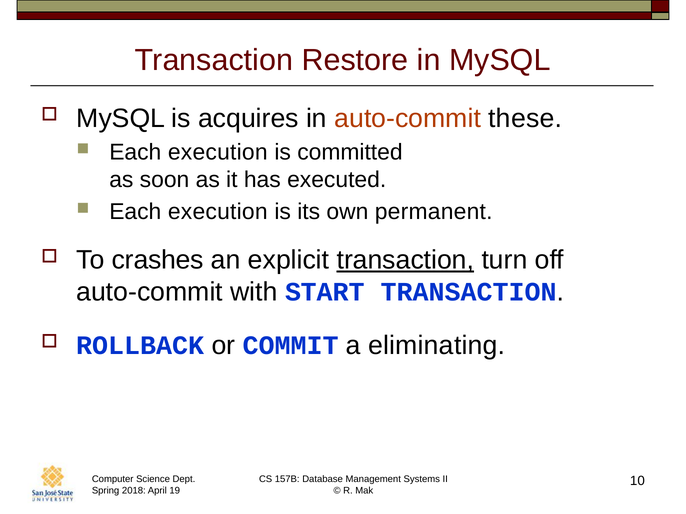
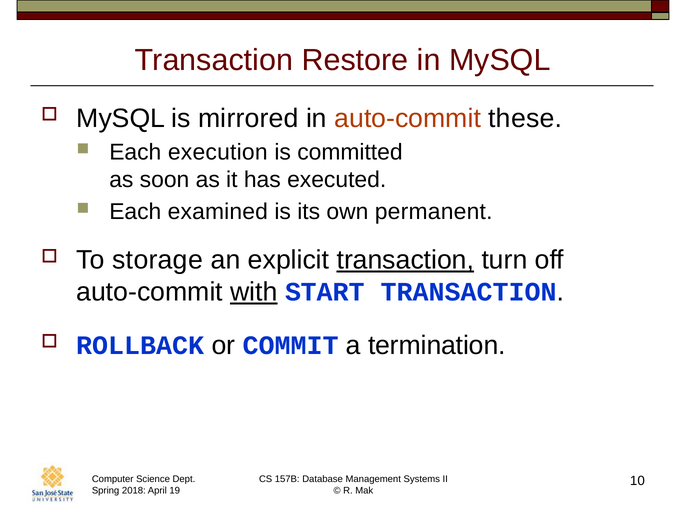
acquires: acquires -> mirrored
execution at (218, 212): execution -> examined
crashes: crashes -> storage
with underline: none -> present
eliminating: eliminating -> termination
